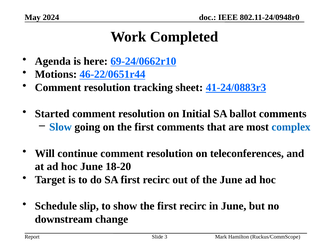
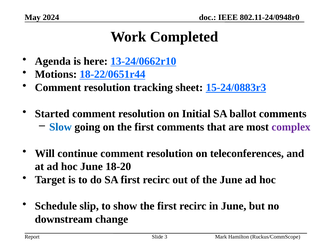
69-24/0662r10: 69-24/0662r10 -> 13-24/0662r10
46-22/0651r44: 46-22/0651r44 -> 18-22/0651r44
41-24/0883r3: 41-24/0883r3 -> 15-24/0883r3
complex colour: blue -> purple
